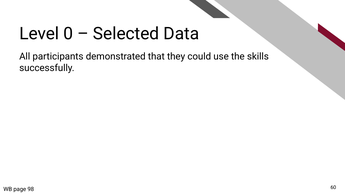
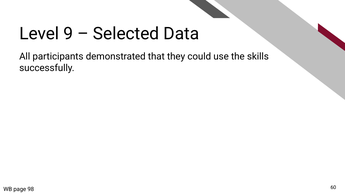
0: 0 -> 9
